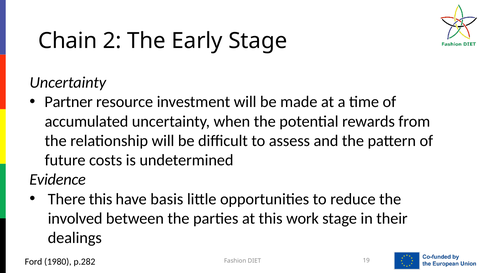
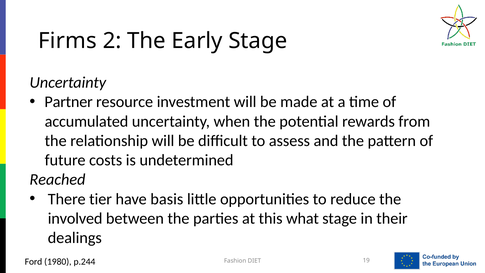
Chain: Chain -> Firms
Evidence: Evidence -> Reached
There this: this -> tier
work: work -> what
p.282: p.282 -> p.244
